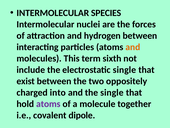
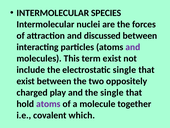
hydrogen: hydrogen -> discussed
and at (133, 47) colour: orange -> purple
term sixth: sixth -> exist
into: into -> play
dipole: dipole -> which
